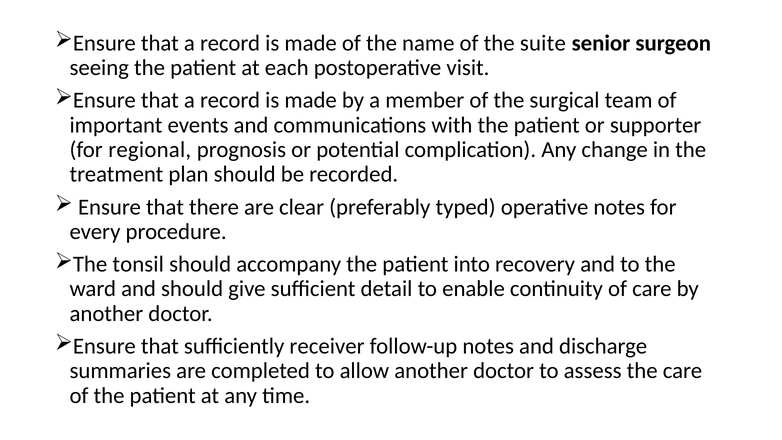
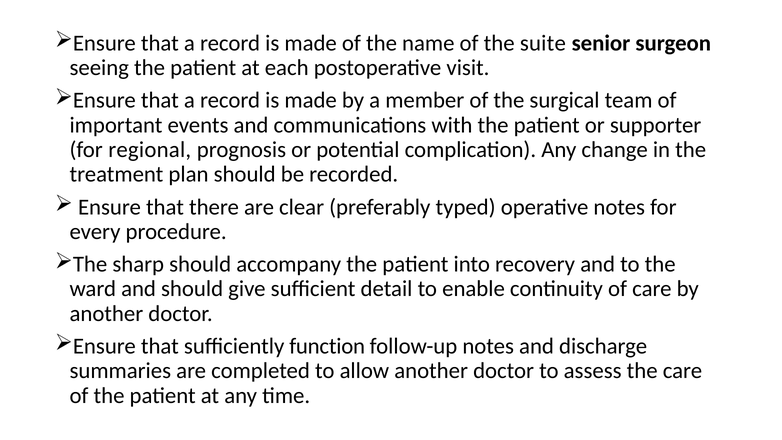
tonsil: tonsil -> sharp
receiver: receiver -> function
